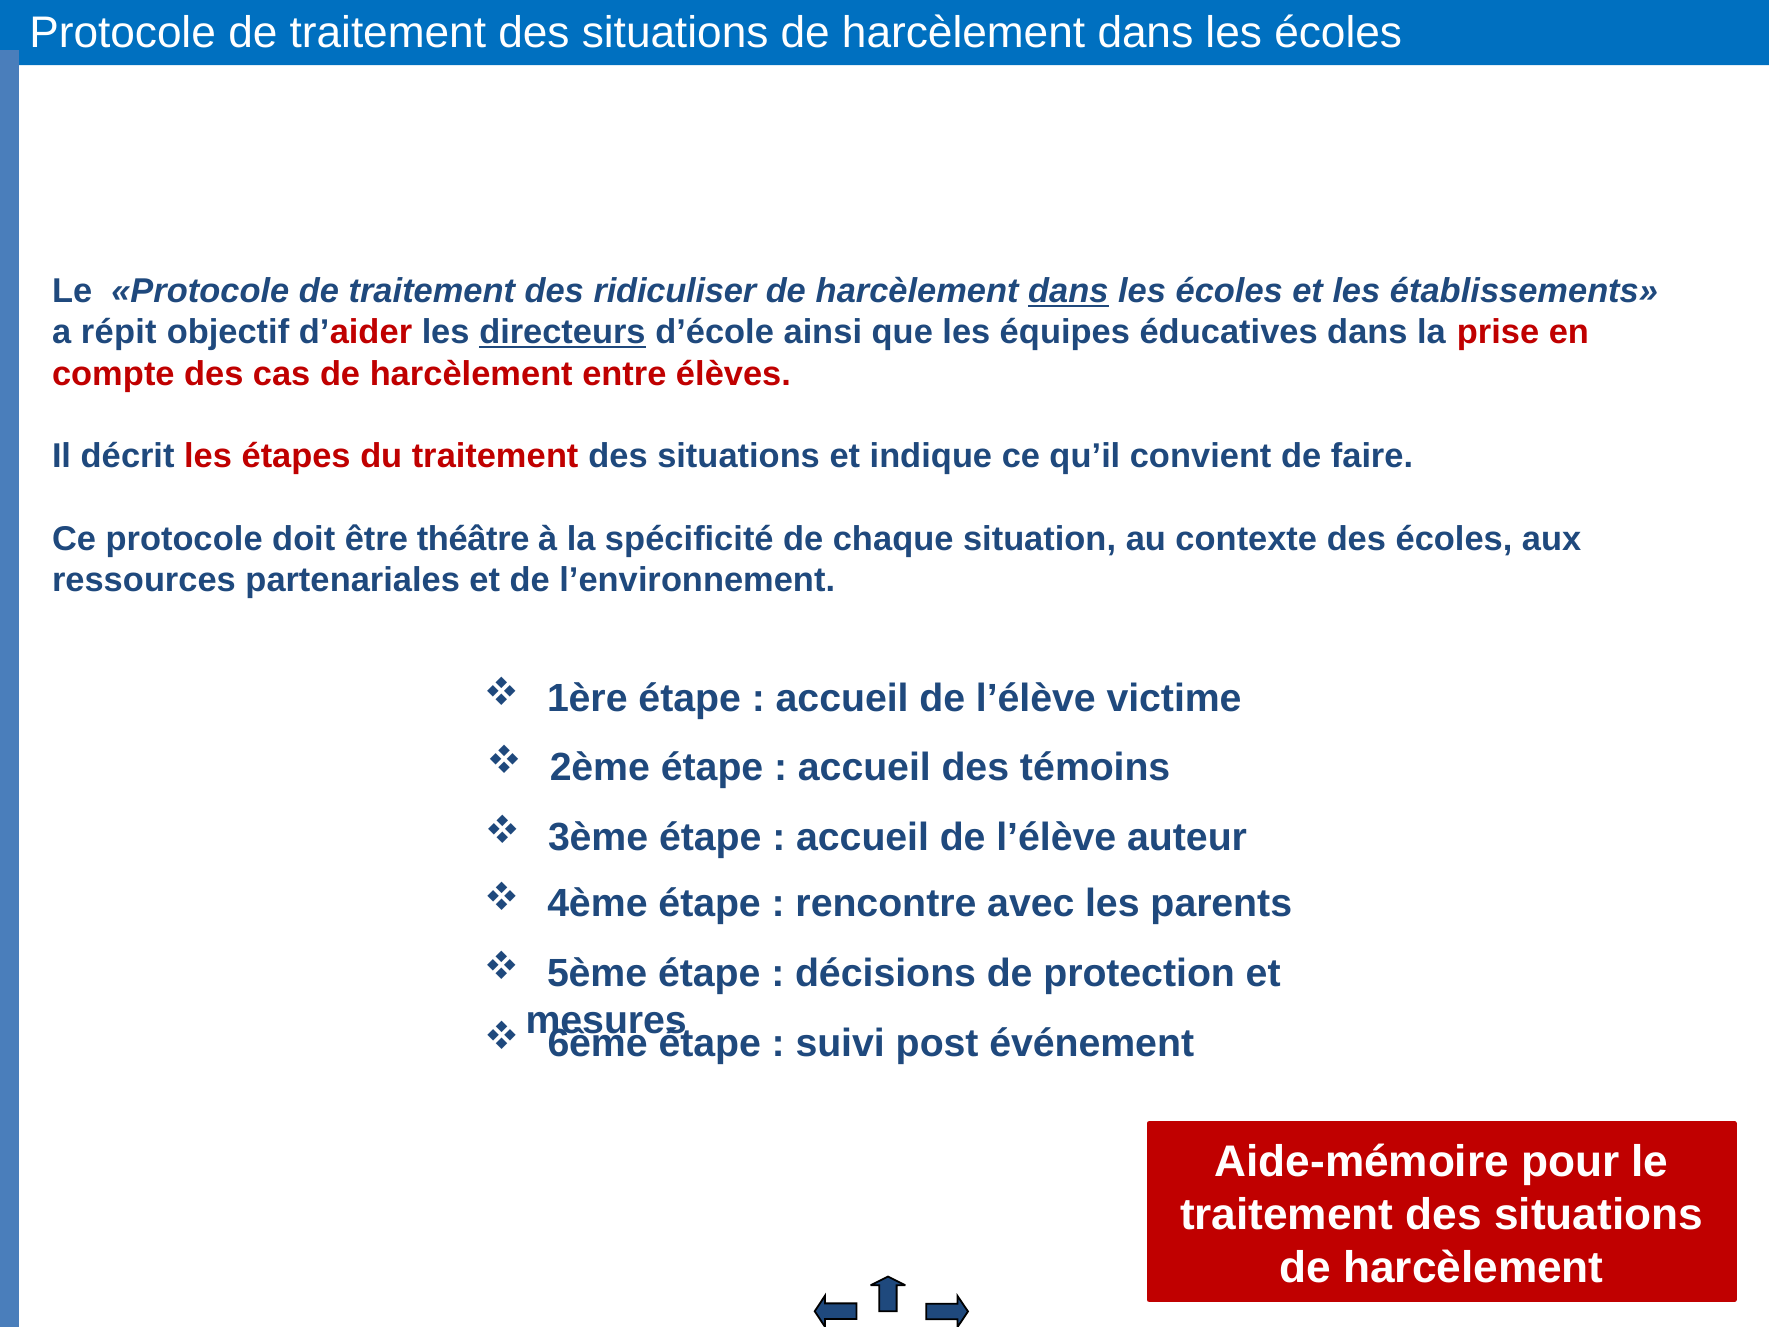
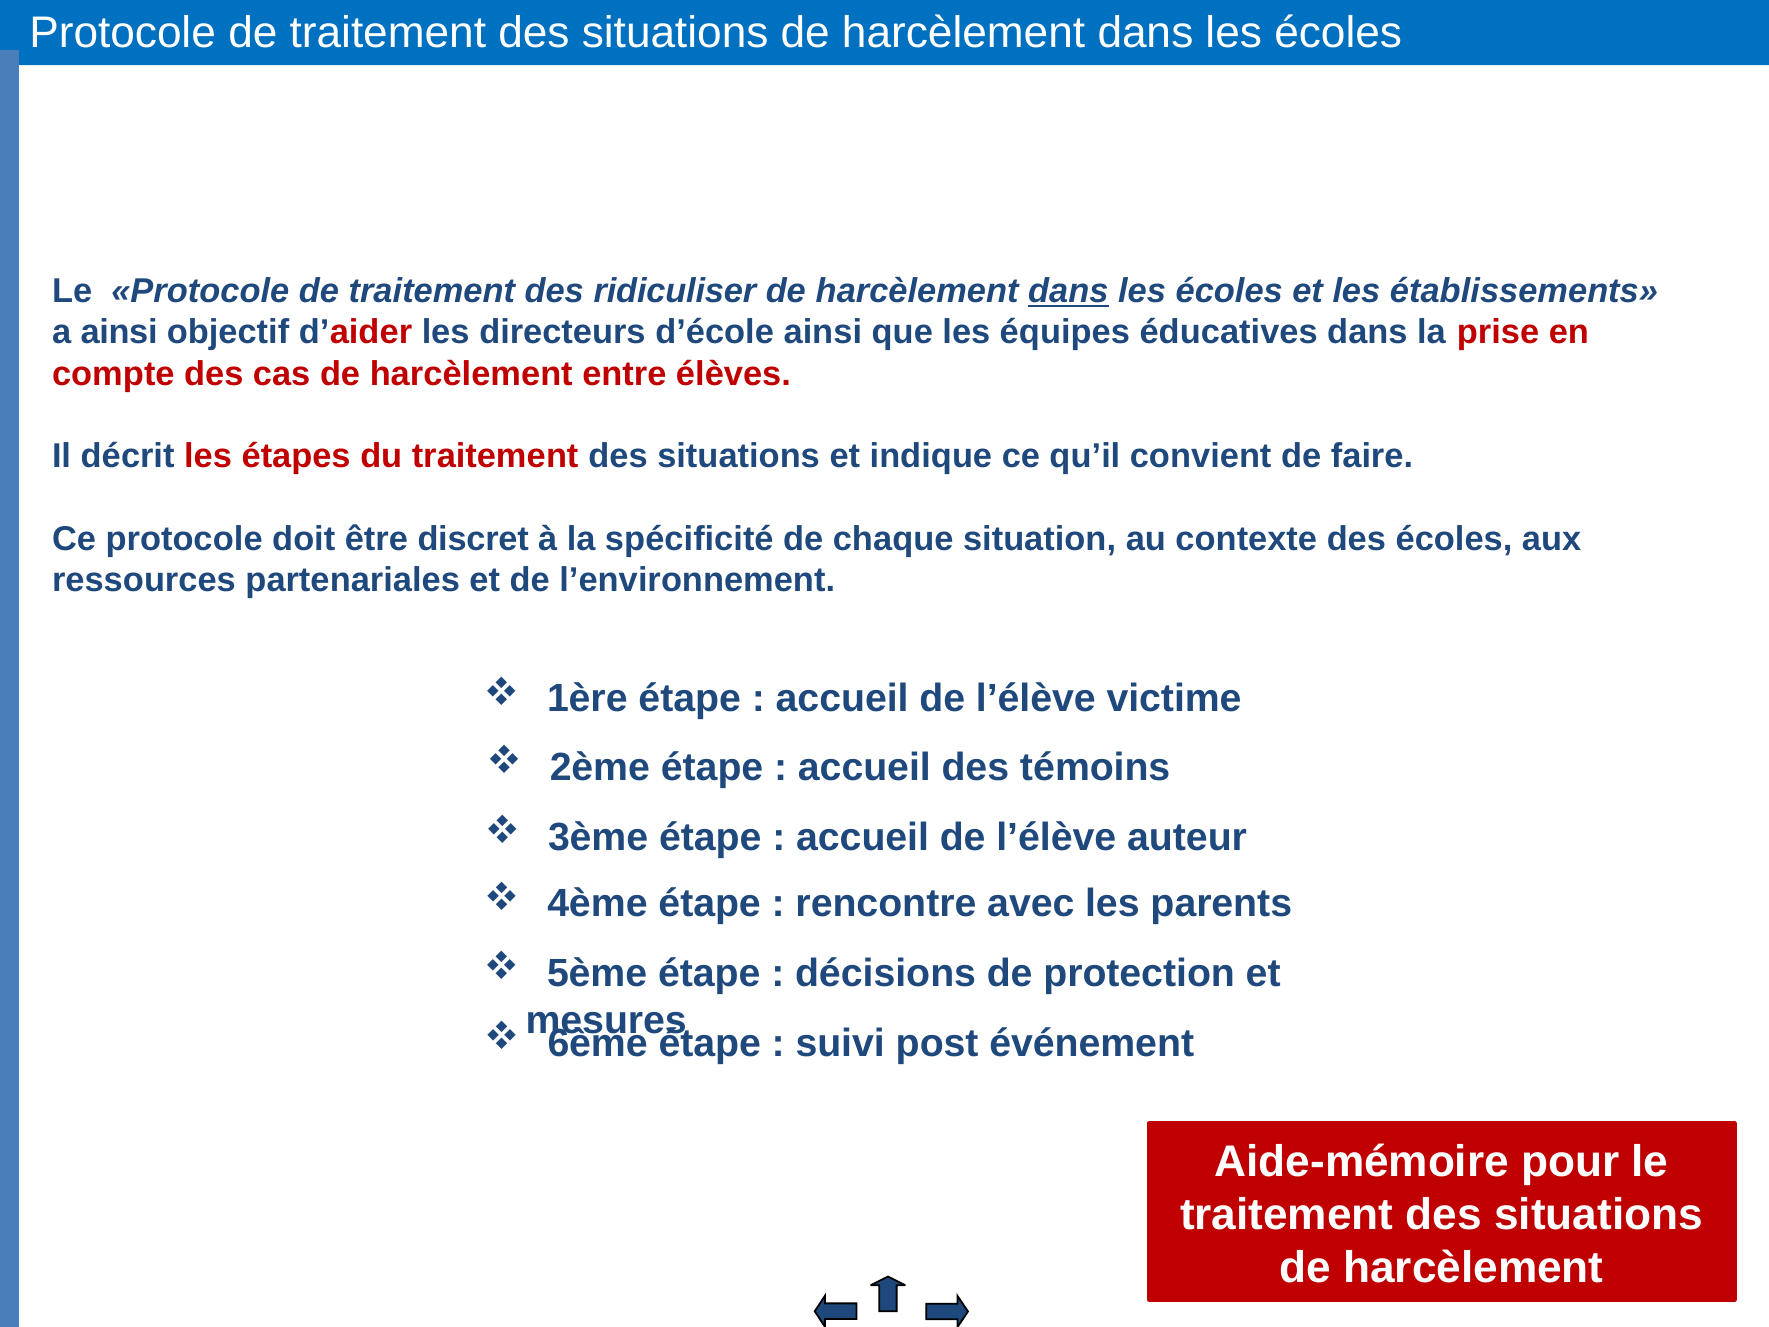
a répit: répit -> ainsi
directeurs underline: present -> none
théâtre: théâtre -> discret
